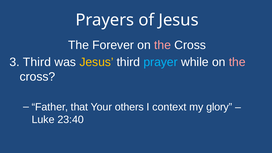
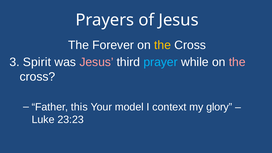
the at (163, 45) colour: pink -> yellow
3 Third: Third -> Spirit
Jesus at (97, 62) colour: yellow -> pink
that: that -> this
others: others -> model
23:40: 23:40 -> 23:23
